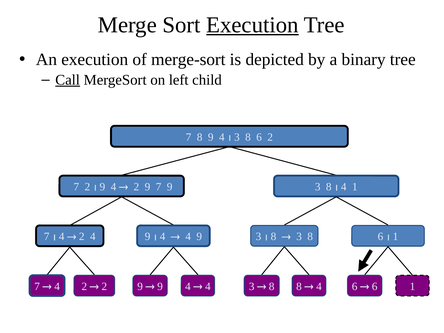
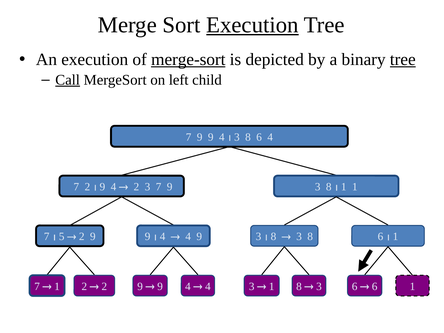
merge-sort underline: none -> present
tree at (403, 60) underline: none -> present
8 at (200, 137): 8 -> 9
6 2: 2 -> 4
9 at (147, 187): 9 -> 3
4 at (344, 187): 4 -> 1
4 at (62, 237): 4 -> 5
4 at (93, 237): 4 -> 9
4 at (57, 286): 4 -> 1
8 at (272, 286): 8 -> 1
4 at (319, 286): 4 -> 3
